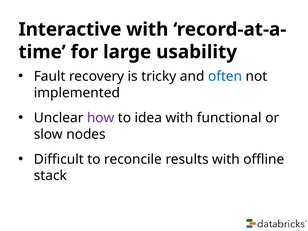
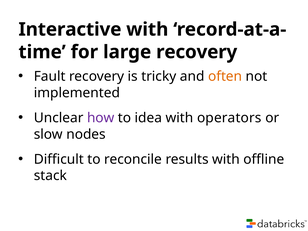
large usability: usability -> recovery
often colour: blue -> orange
functional: functional -> operators
